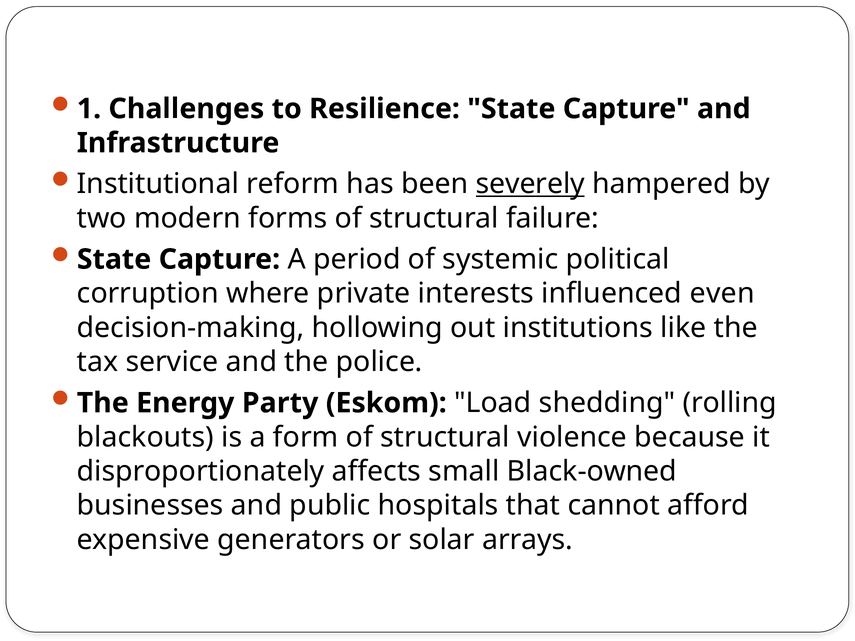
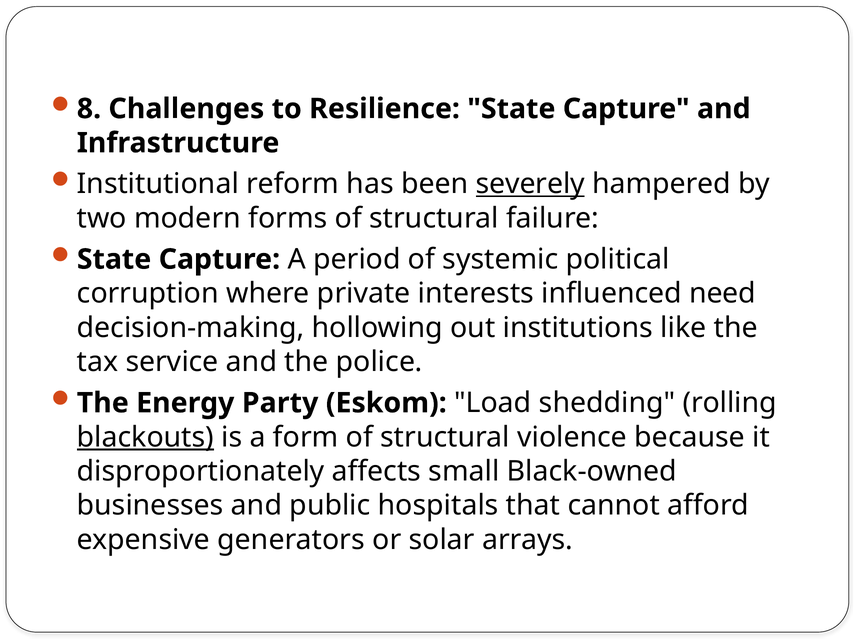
1: 1 -> 8
even: even -> need
blackouts underline: none -> present
